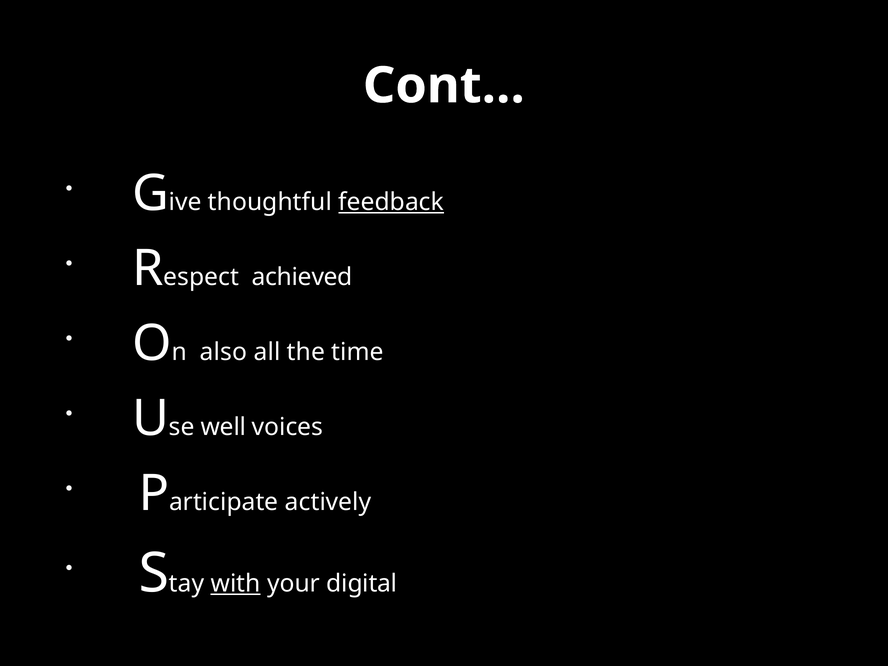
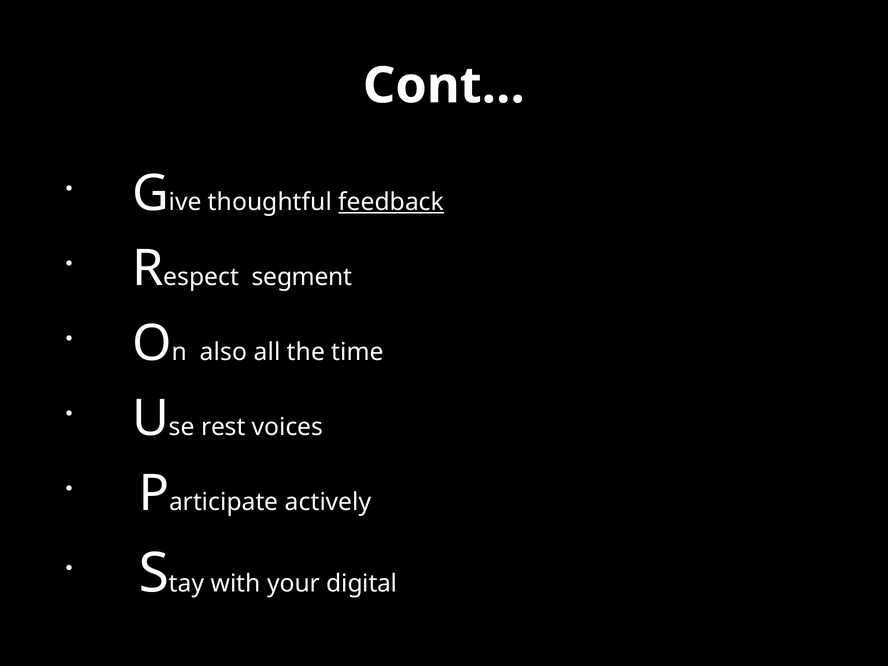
achieved: achieved -> segment
well: well -> rest
with underline: present -> none
